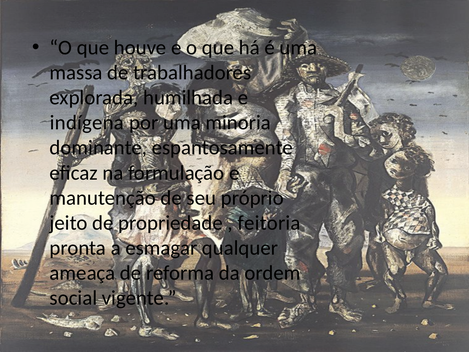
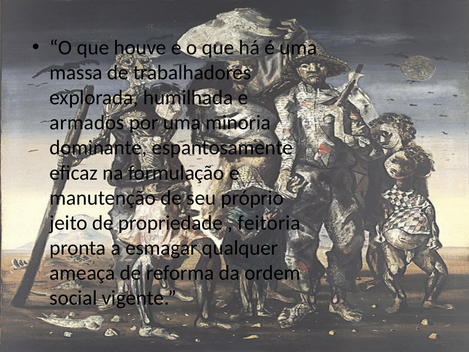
indígena: indígena -> armados
